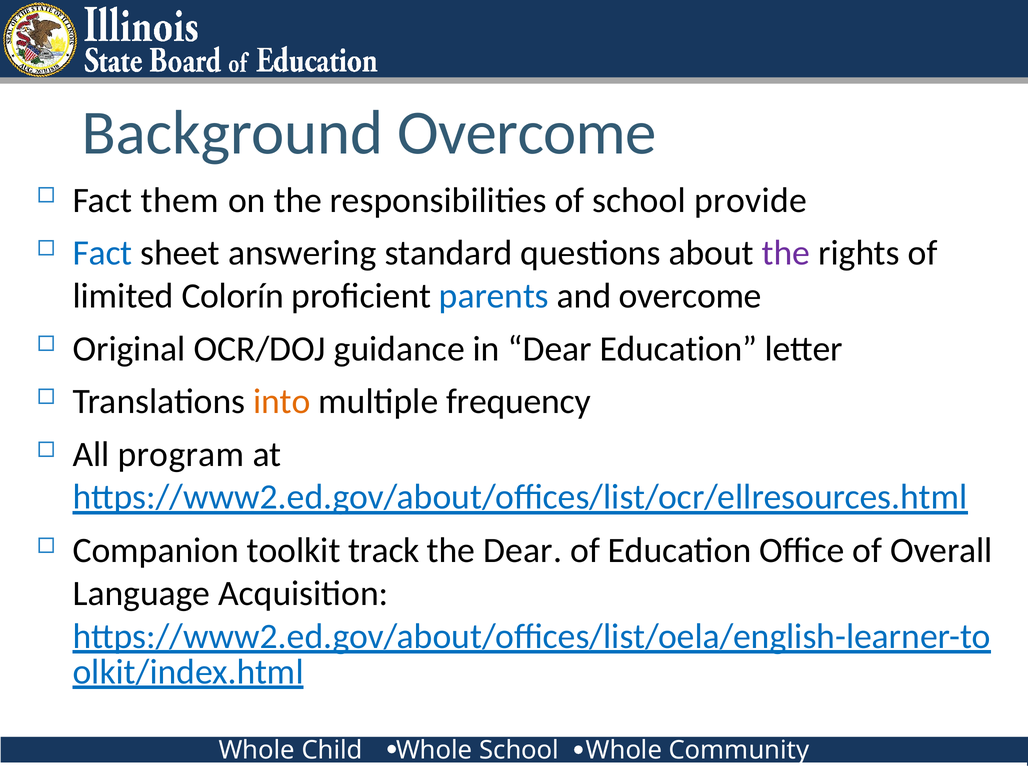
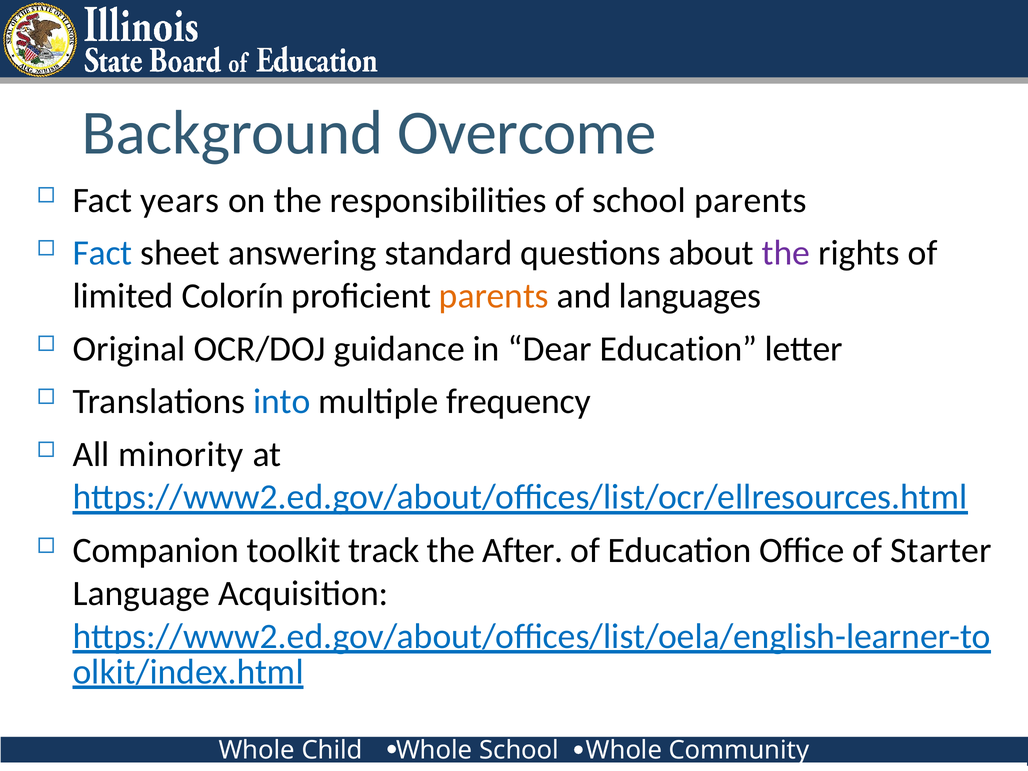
them: them -> years
school provide: provide -> parents
parents at (494, 296) colour: blue -> orange
and overcome: overcome -> languages
into colour: orange -> blue
program: program -> minority
the Dear: Dear -> After
Overall: Overall -> Starter
